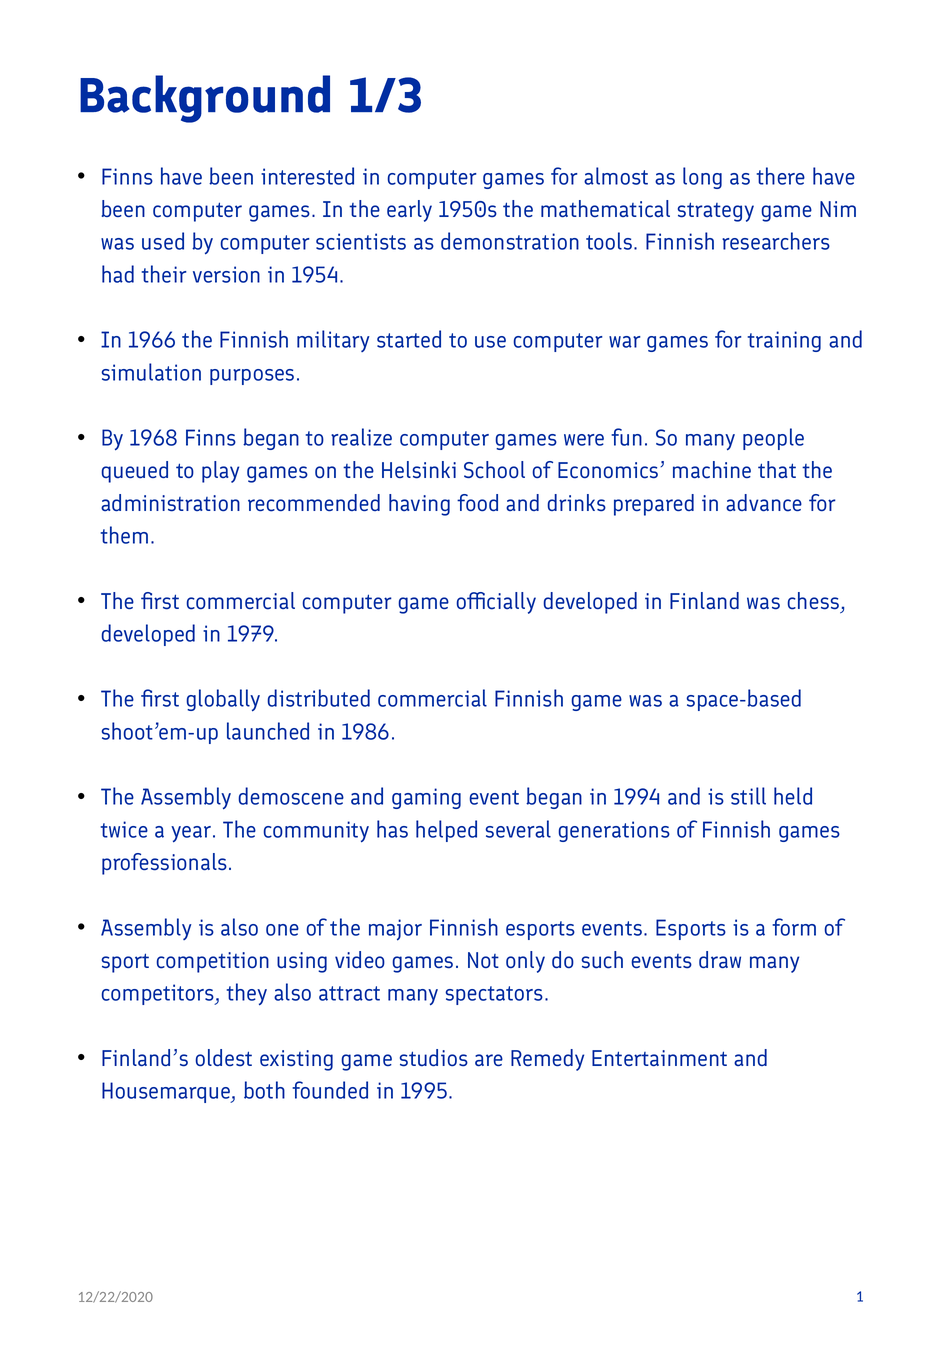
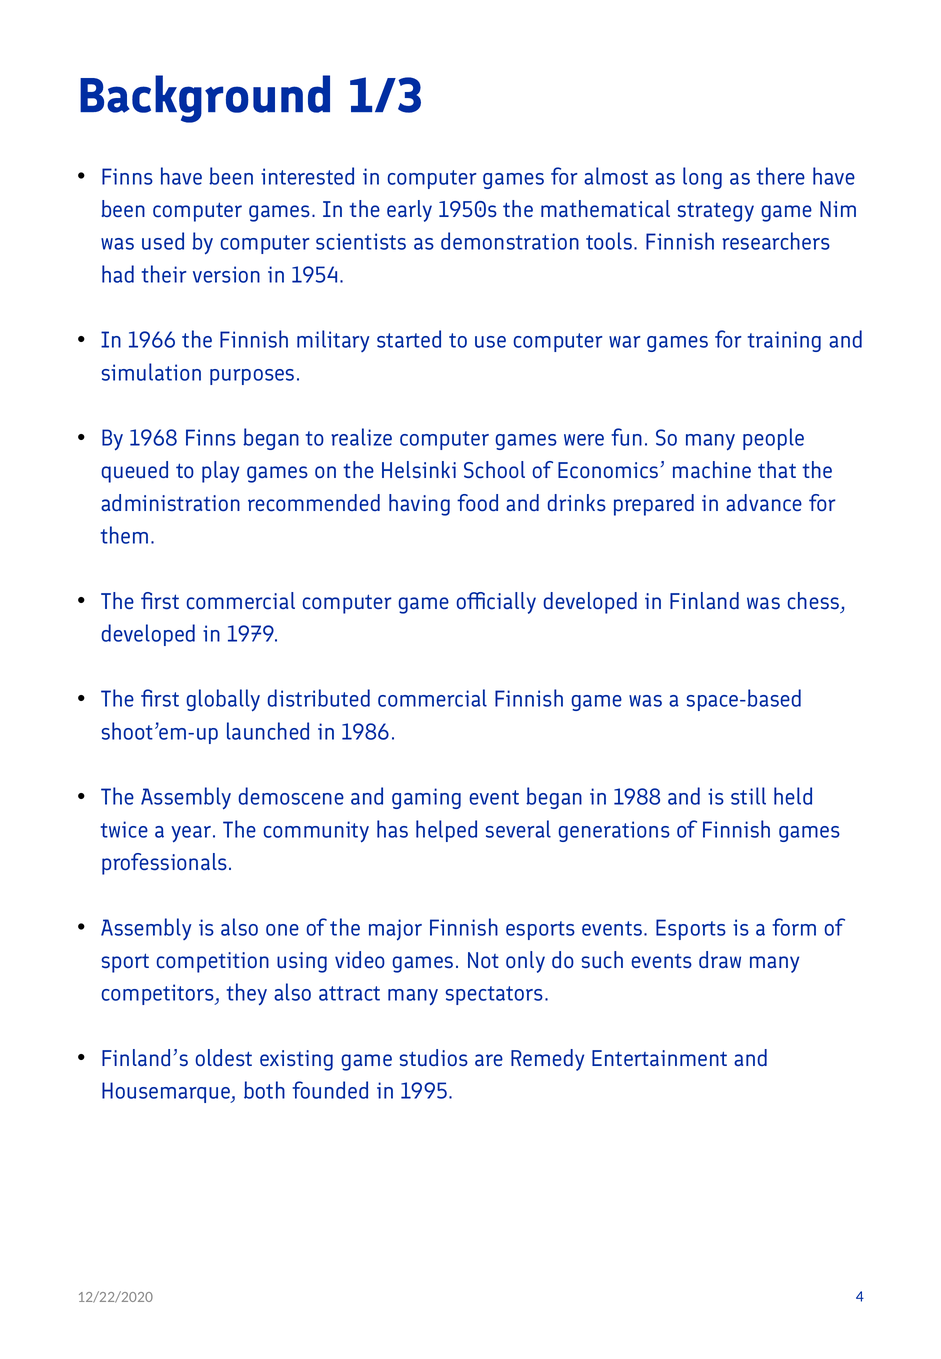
1994: 1994 -> 1988
1: 1 -> 4
